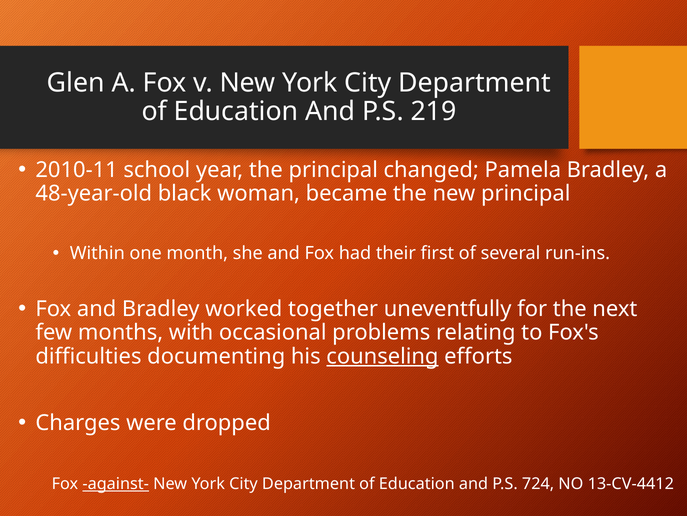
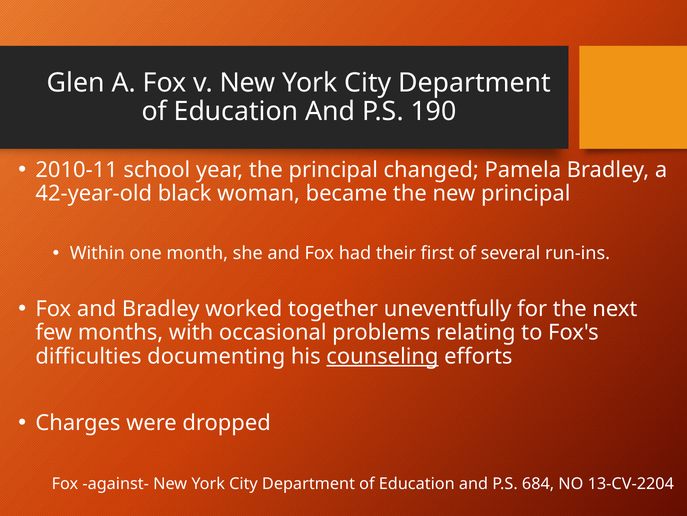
219: 219 -> 190
48-year-old: 48-year-old -> 42-year-old
against- underline: present -> none
724: 724 -> 684
13-CV-4412: 13-CV-4412 -> 13-CV-2204
